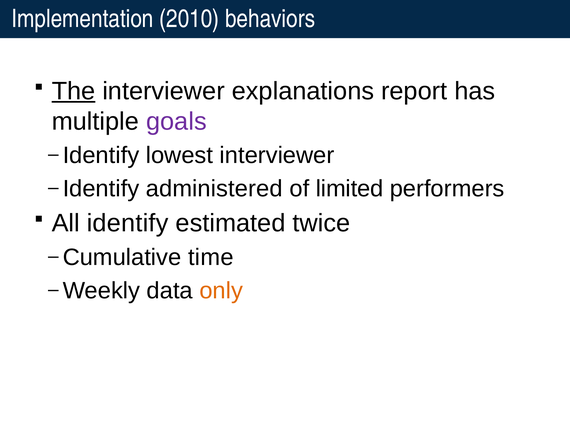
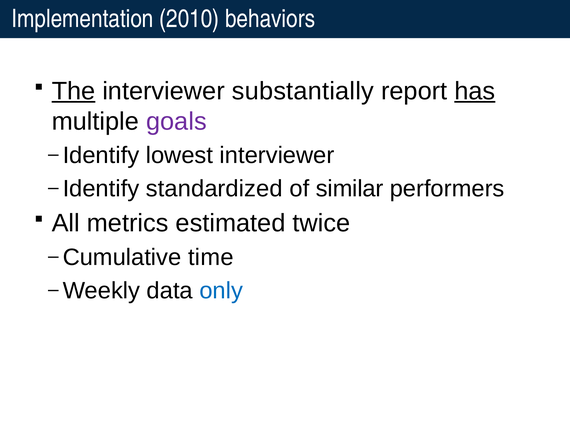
explanations: explanations -> substantially
has underline: none -> present
administered: administered -> standardized
limited: limited -> similar
All identify: identify -> metrics
only colour: orange -> blue
